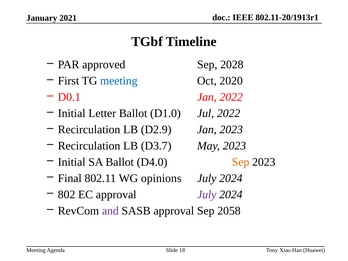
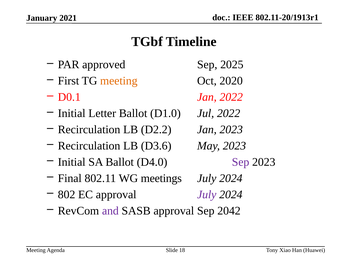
2028: 2028 -> 2025
meeting at (119, 81) colour: blue -> orange
D2.9: D2.9 -> D2.2
D3.7: D3.7 -> D3.6
Sep at (241, 162) colour: orange -> purple
opinions: opinions -> meetings
2058: 2058 -> 2042
